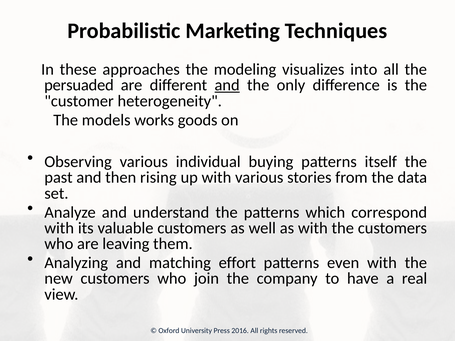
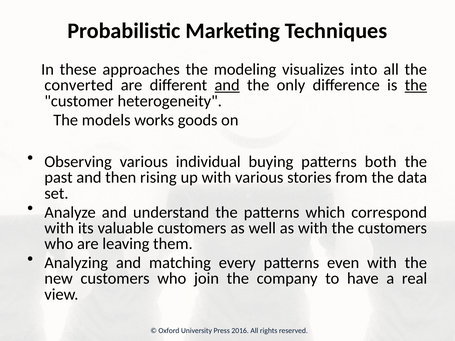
persuaded: persuaded -> converted
the at (416, 85) underline: none -> present
itself: itself -> both
effort: effort -> every
